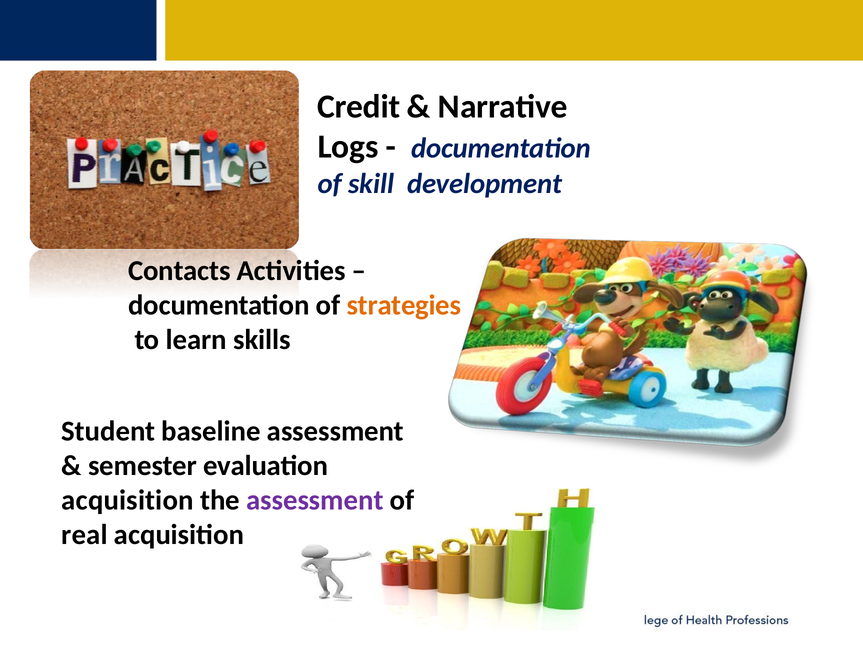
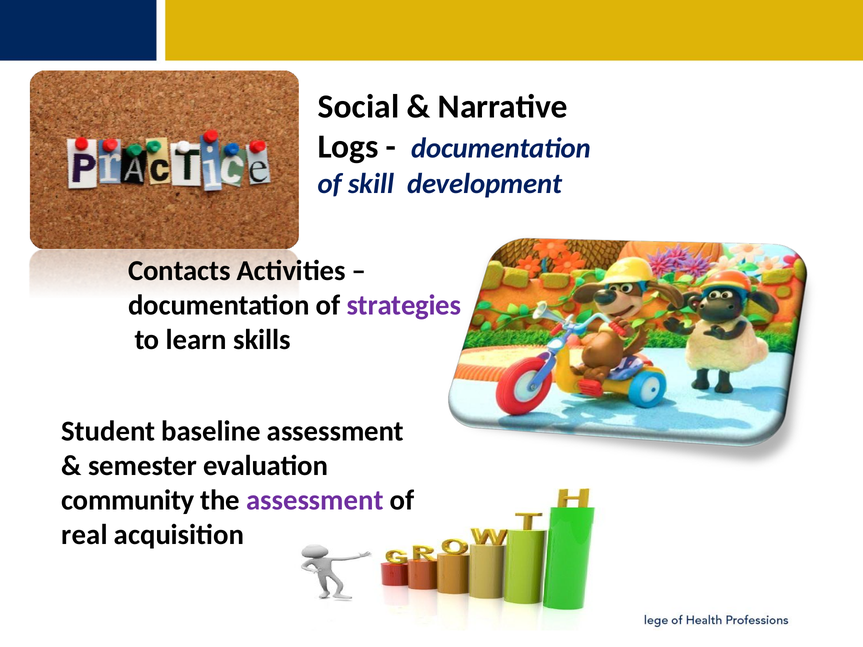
Credit: Credit -> Social
strategies colour: orange -> purple
acquisition at (128, 500): acquisition -> community
